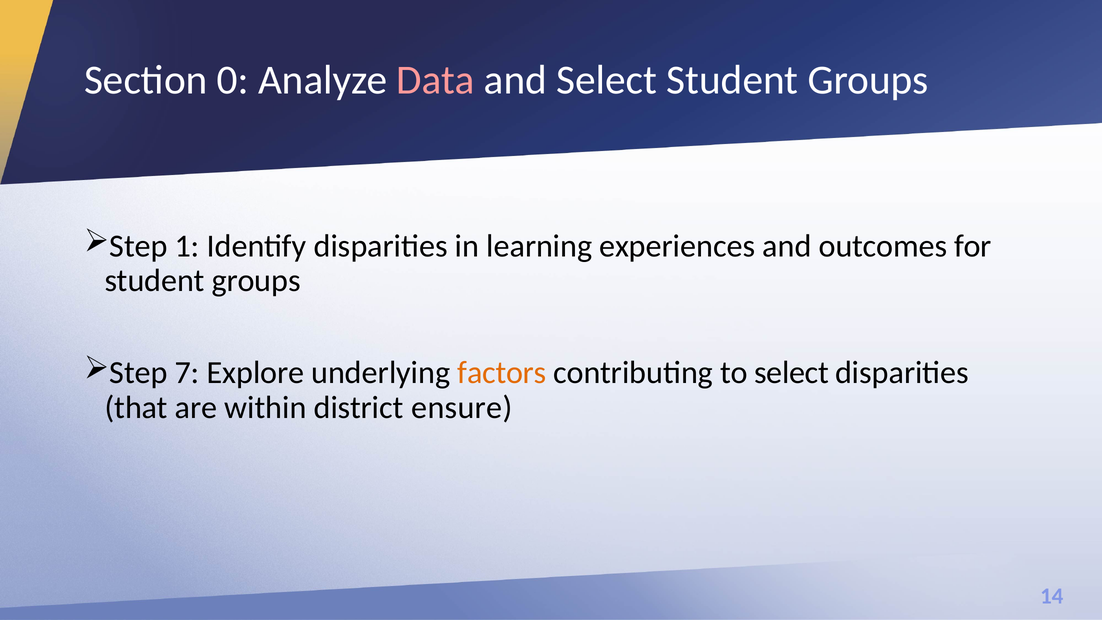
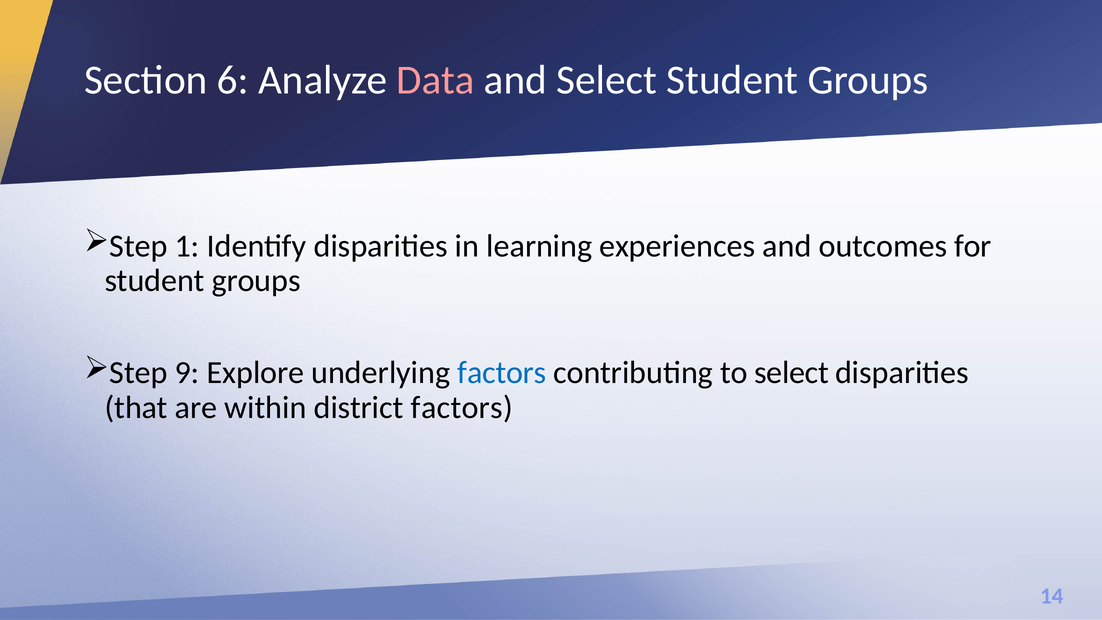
0: 0 -> 6
7: 7 -> 9
factors at (502, 373) colour: orange -> blue
district ensure: ensure -> factors
